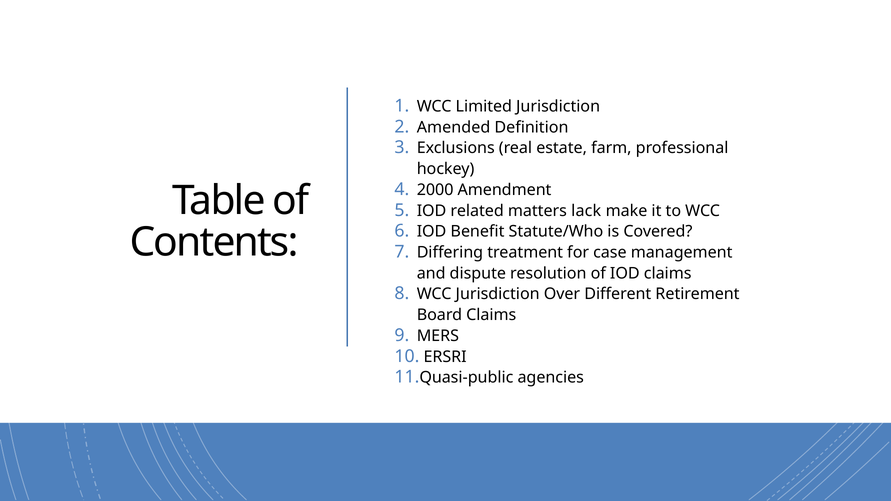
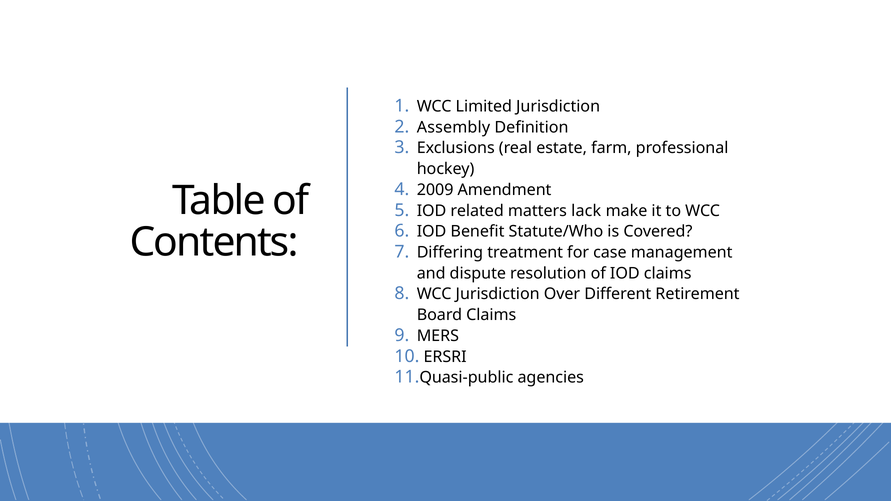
Amended: Amended -> Assembly
2000: 2000 -> 2009
